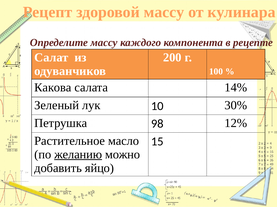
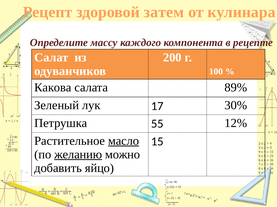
здоровой массу: массу -> затем
14%: 14% -> 89%
10: 10 -> 17
98: 98 -> 55
масло underline: none -> present
